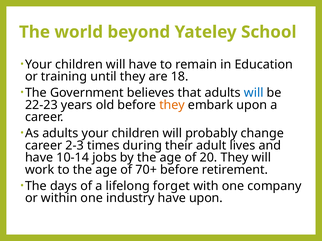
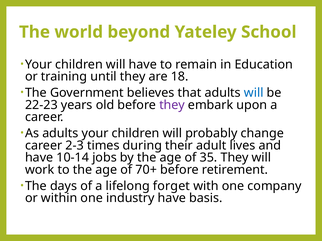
they at (172, 105) colour: orange -> purple
20: 20 -> 35
have upon: upon -> basis
